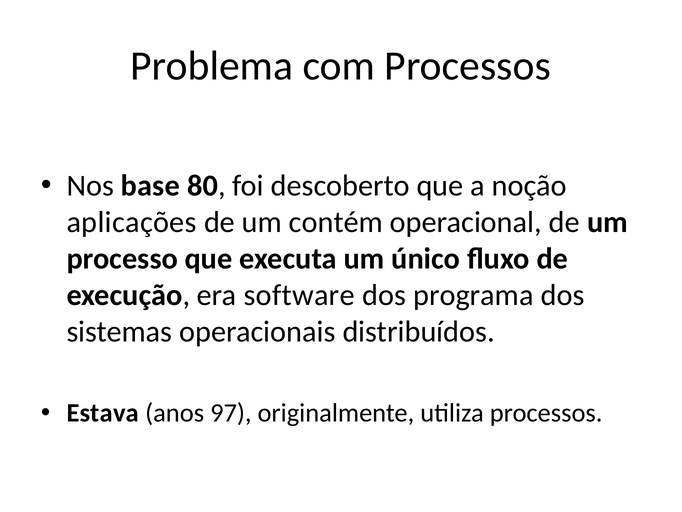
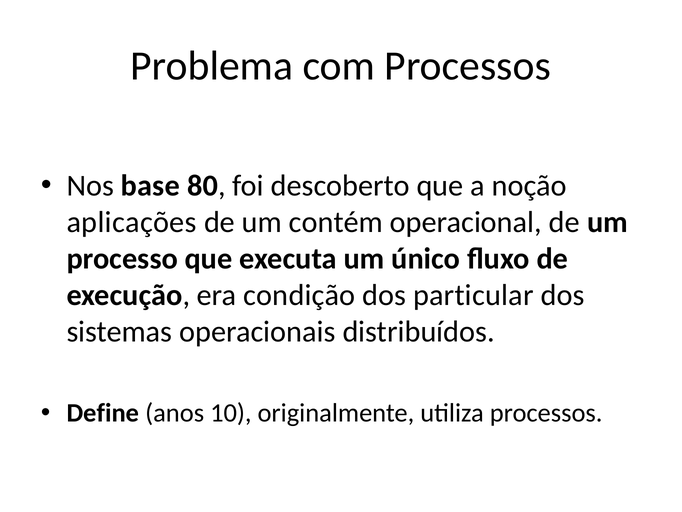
software: software -> condição
programa: programa -> particular
Estava: Estava -> Define
97: 97 -> 10
